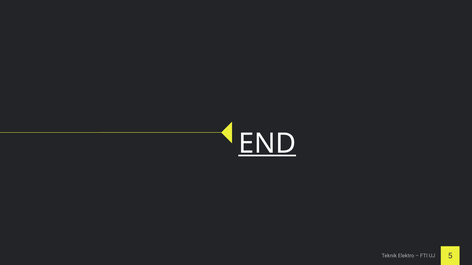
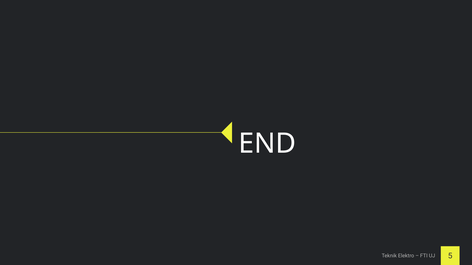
END underline: present -> none
